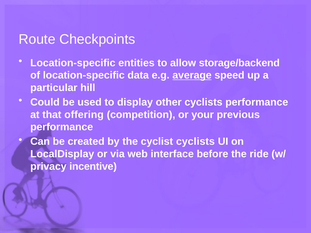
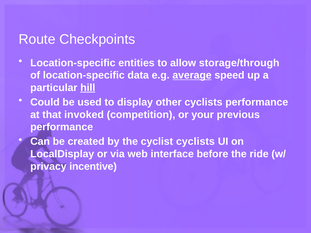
storage/backend: storage/backend -> storage/through
hill underline: none -> present
offering: offering -> invoked
